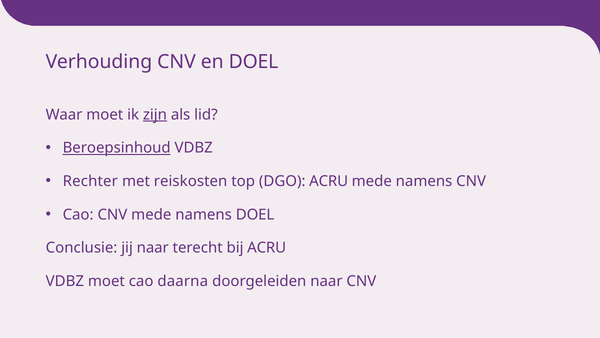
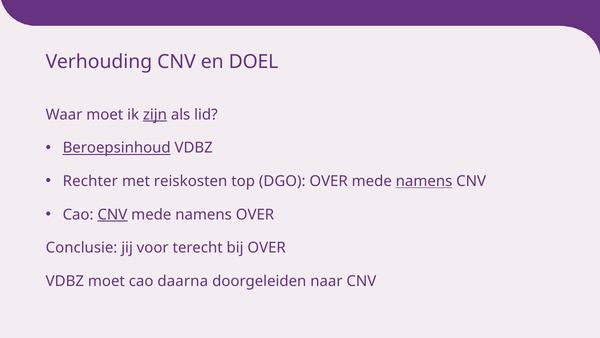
DGO ACRU: ACRU -> OVER
namens at (424, 181) underline: none -> present
CNV at (112, 214) underline: none -> present
namens DOEL: DOEL -> OVER
jij naar: naar -> voor
bij ACRU: ACRU -> OVER
